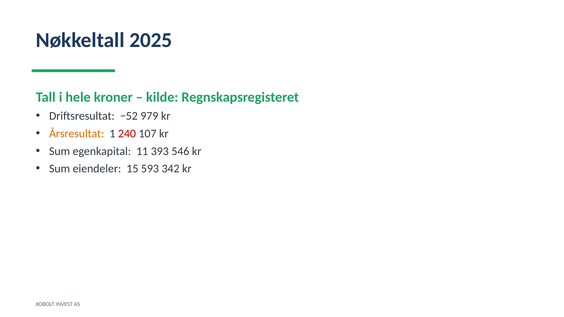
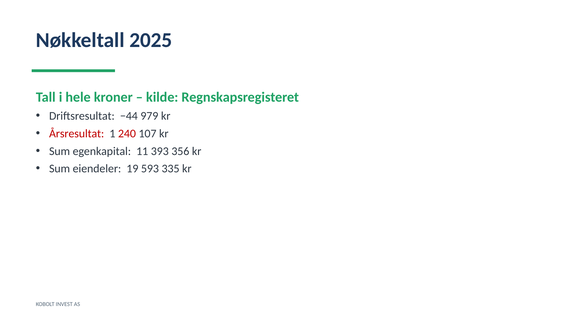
−52: −52 -> −44
Årsresultat colour: orange -> red
546: 546 -> 356
15: 15 -> 19
342: 342 -> 335
